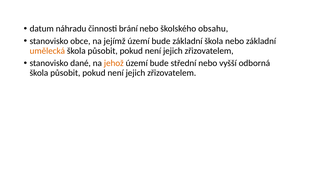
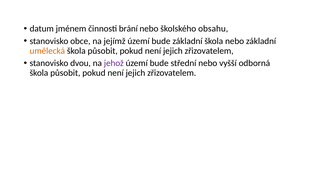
náhradu: náhradu -> jménem
dané: dané -> dvou
jehož colour: orange -> purple
